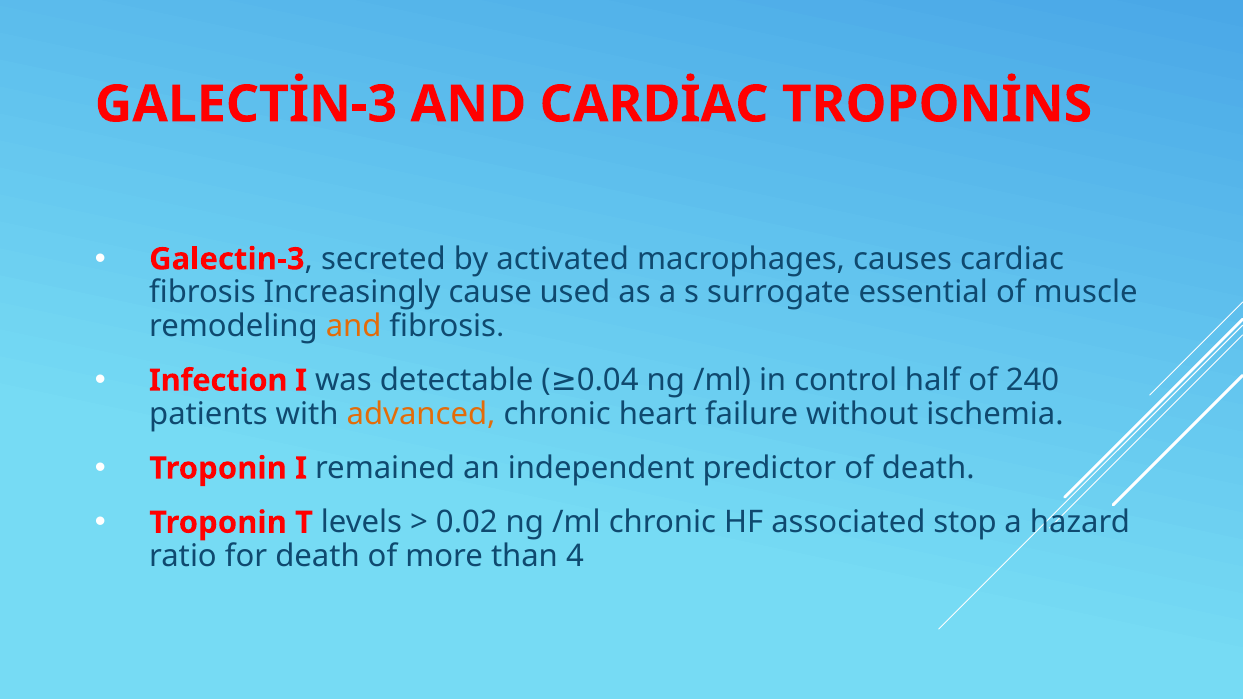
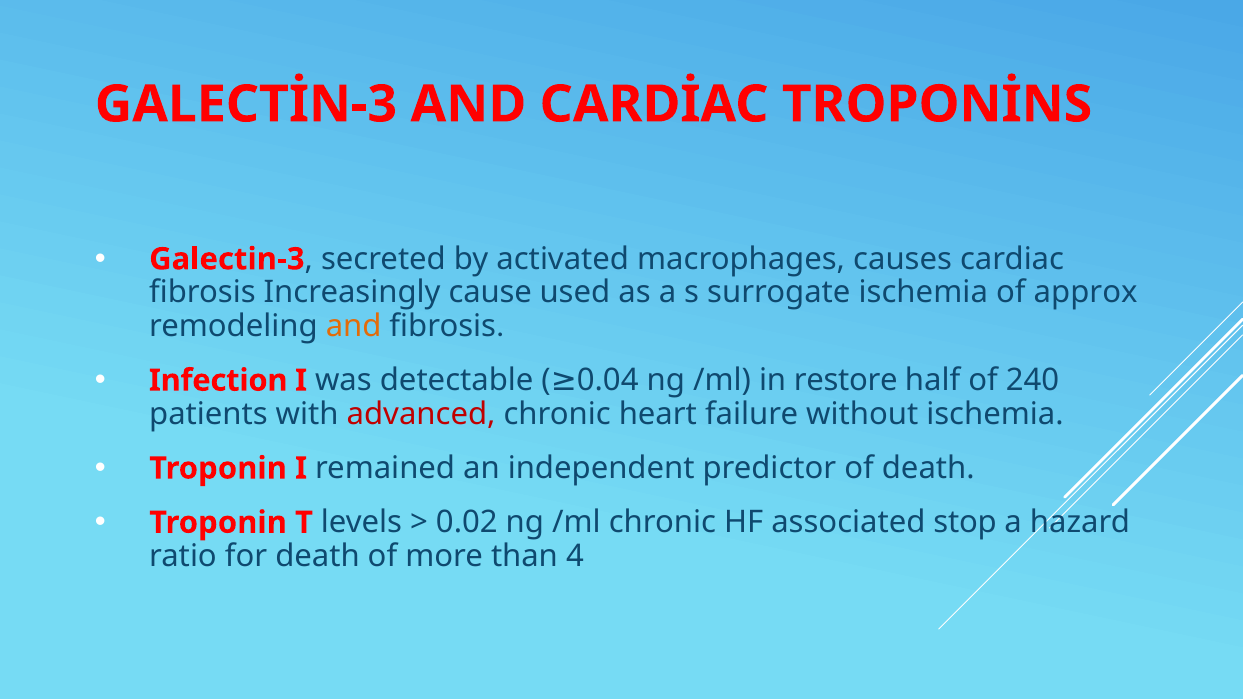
surrogate essential: essential -> ischemia
muscle: muscle -> approx
control: control -> restore
advanced colour: orange -> red
